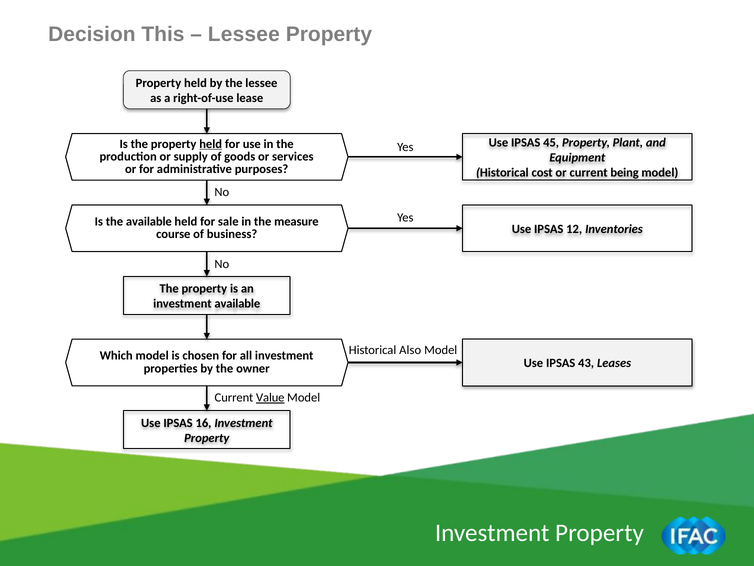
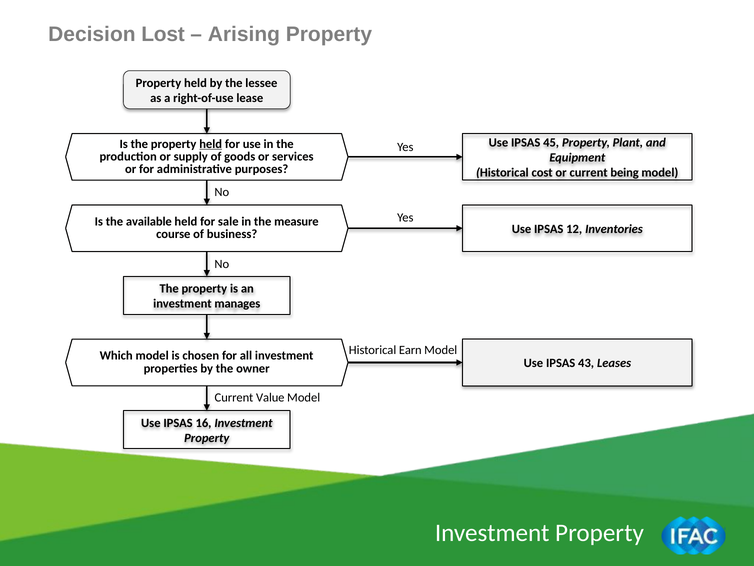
This: This -> Lost
Lessee at (244, 34): Lessee -> Arising
investment available: available -> manages
Also: Also -> Earn
Value underline: present -> none
